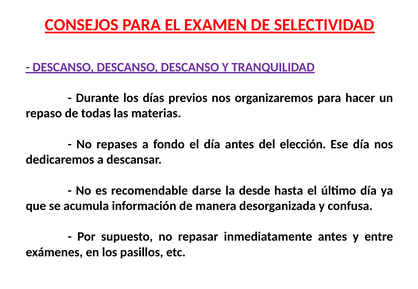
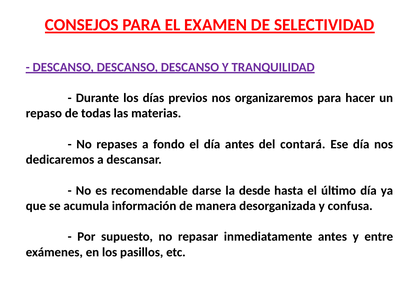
elección: elección -> contará
